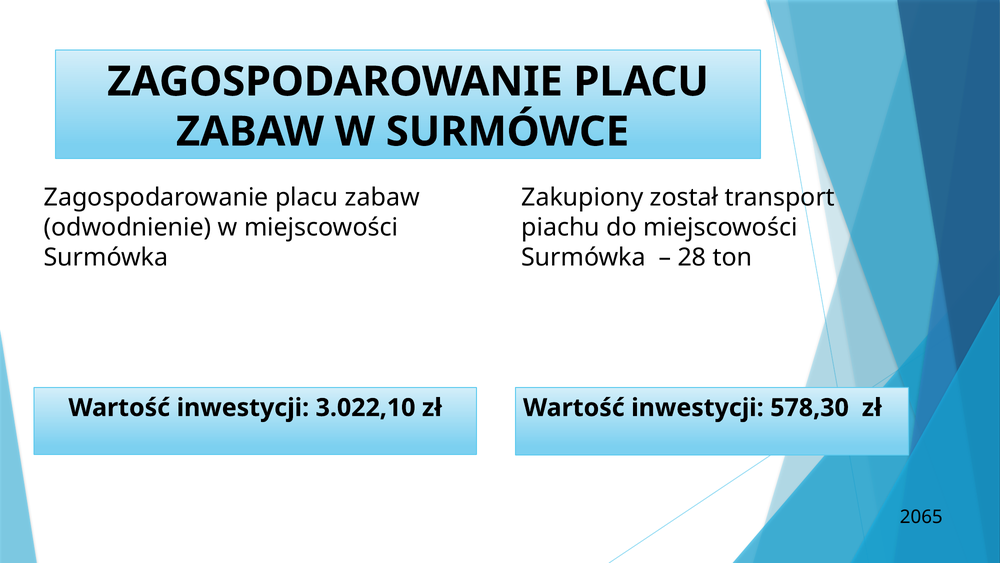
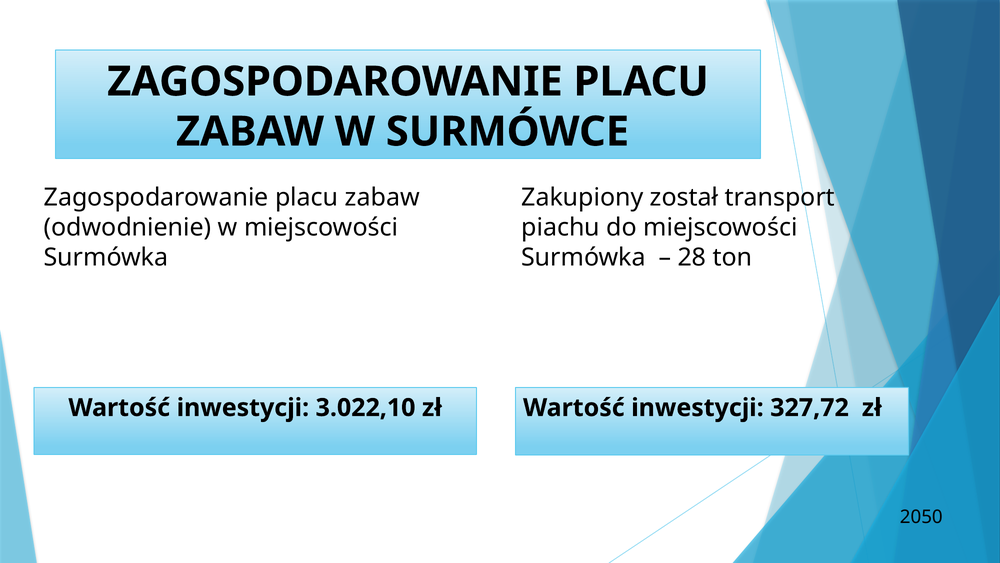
578,30: 578,30 -> 327,72
2065: 2065 -> 2050
